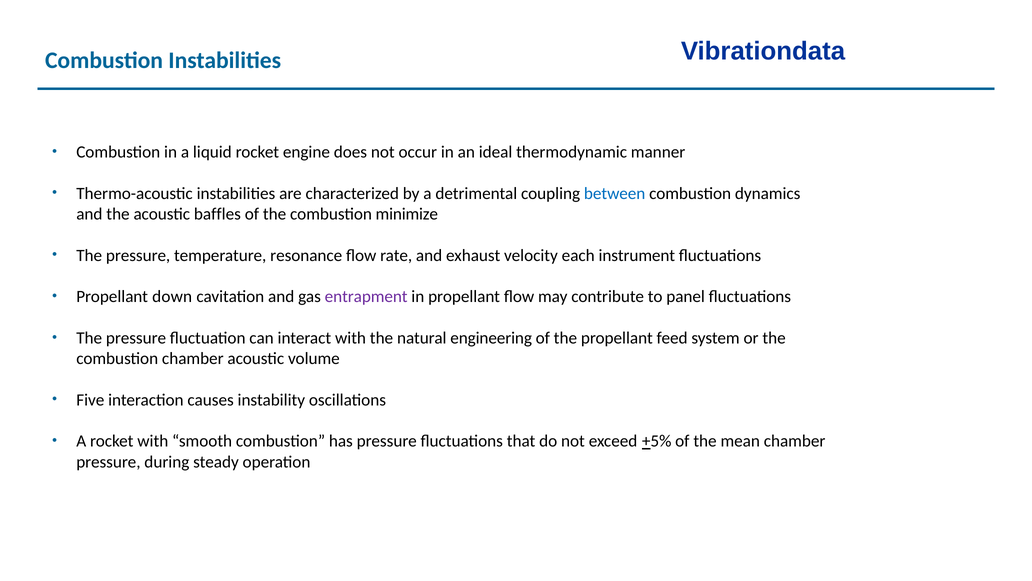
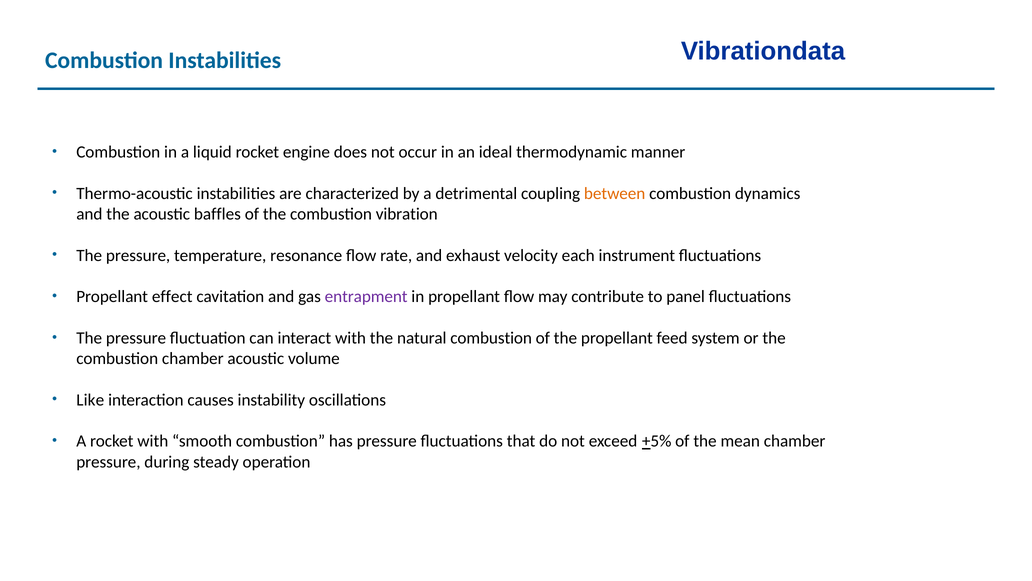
between colour: blue -> orange
minimize: minimize -> vibration
down: down -> effect
natural engineering: engineering -> combustion
Five: Five -> Like
